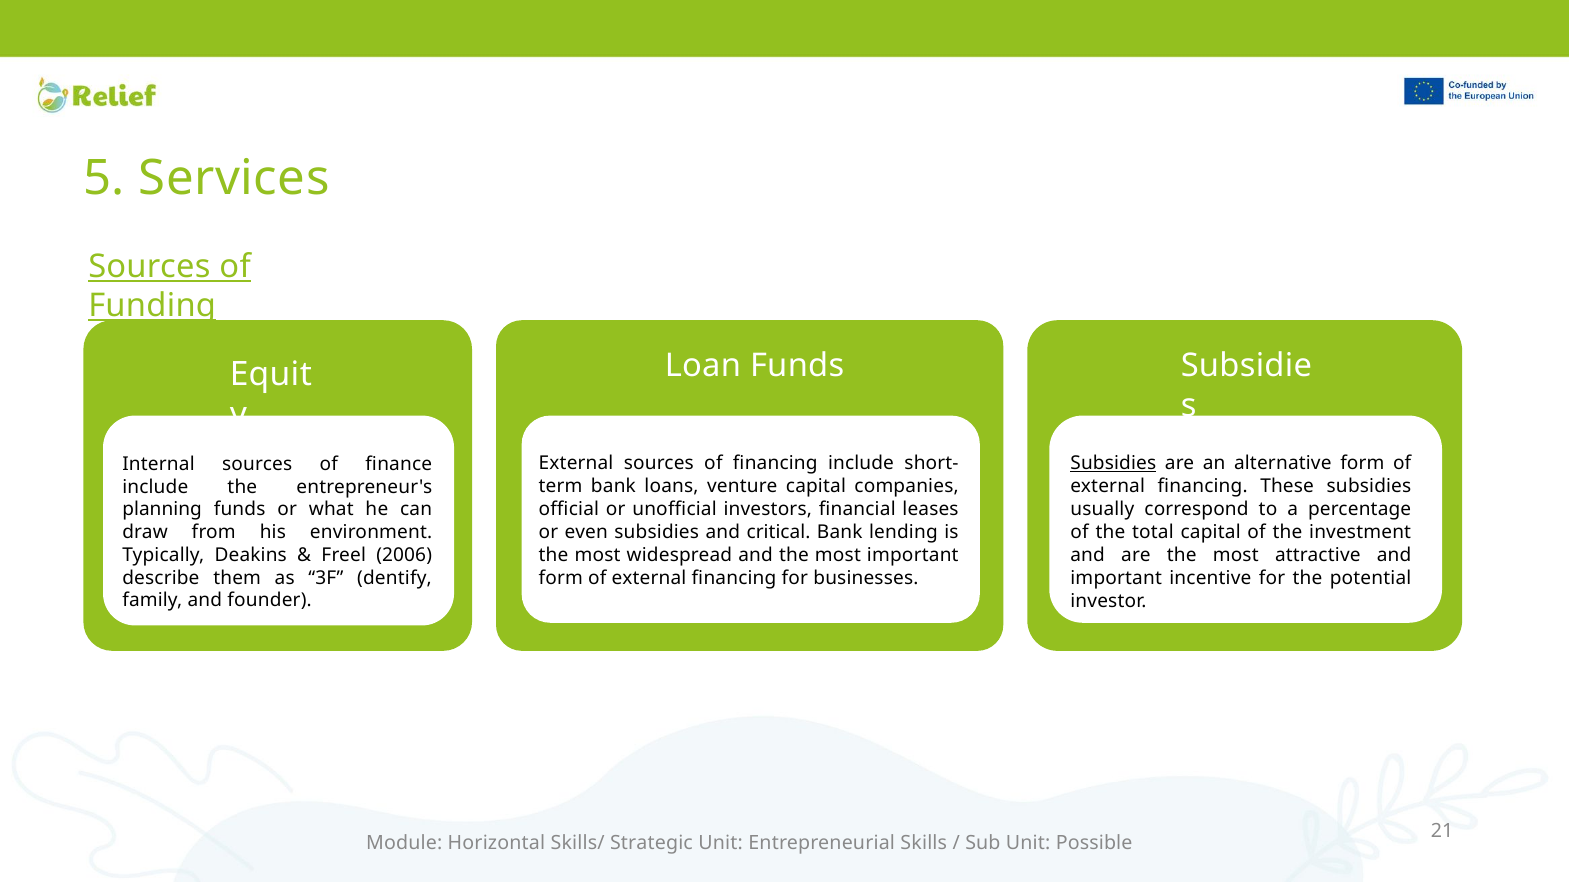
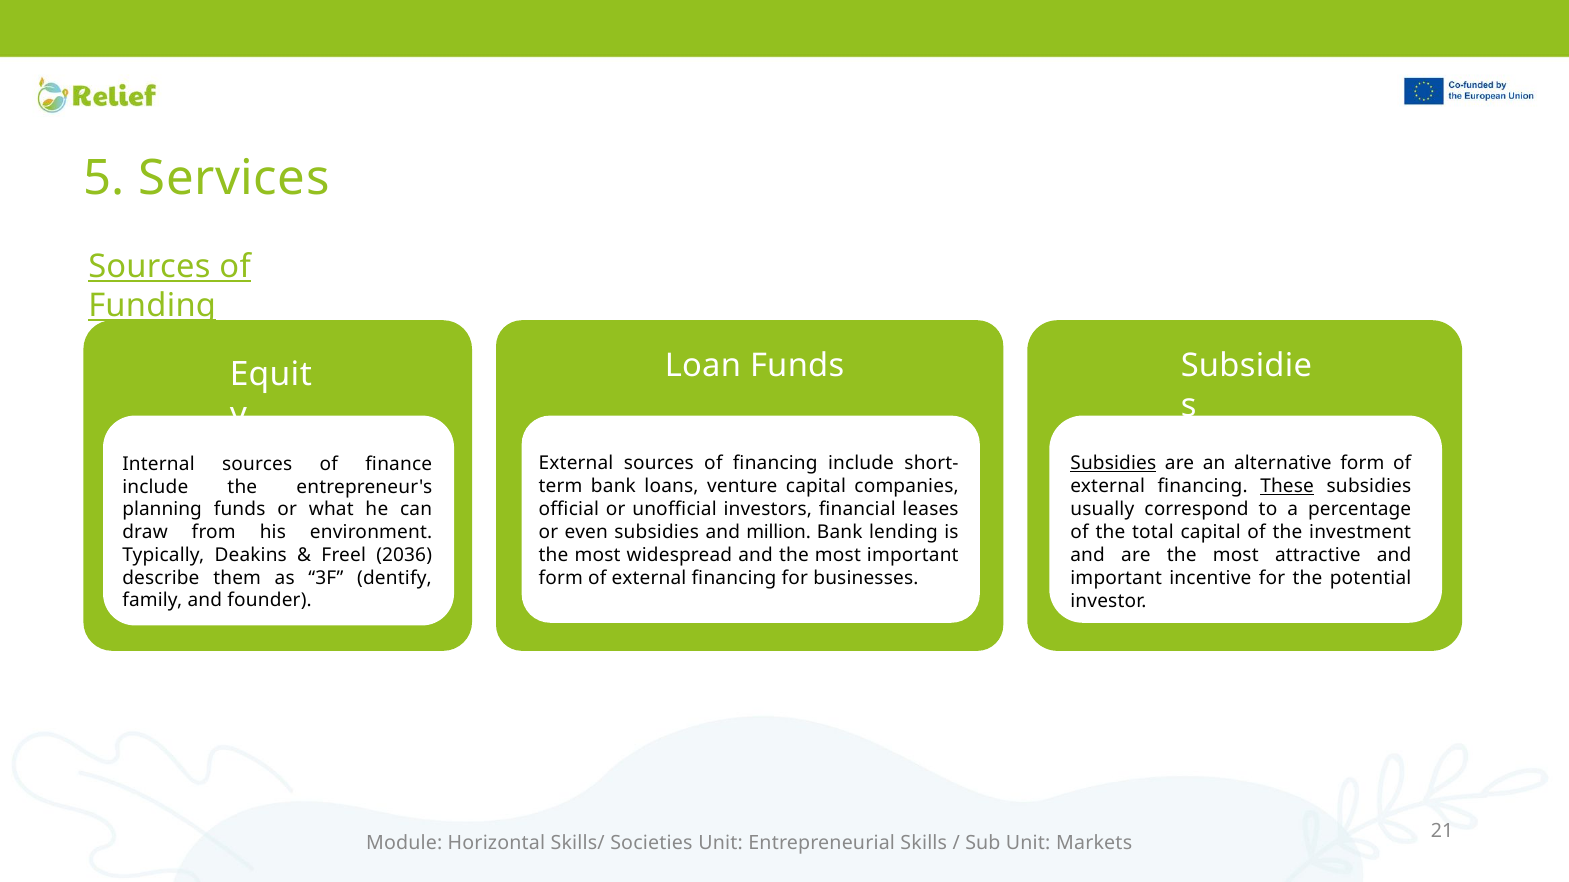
These underline: none -> present
critical: critical -> million
2006: 2006 -> 2036
Strategic: Strategic -> Societies
Possible: Possible -> Markets
